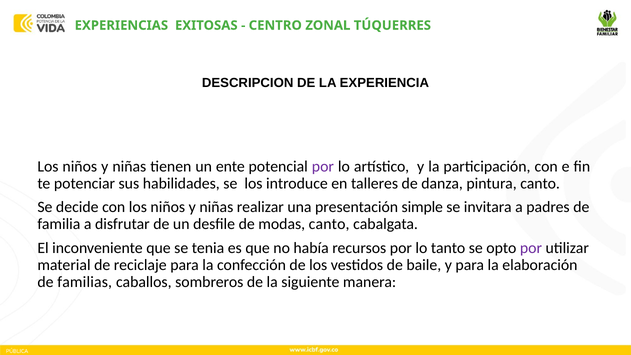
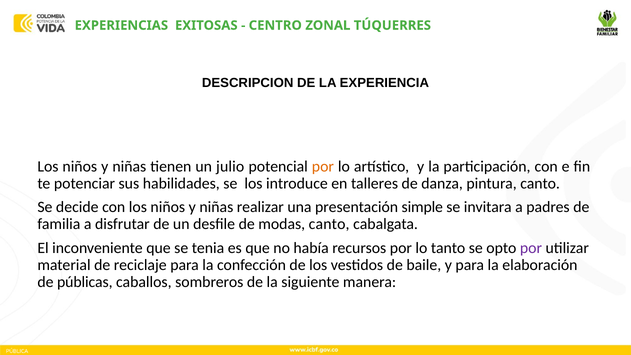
ente: ente -> julio
por at (323, 167) colour: purple -> orange
familias: familias -> públicas
